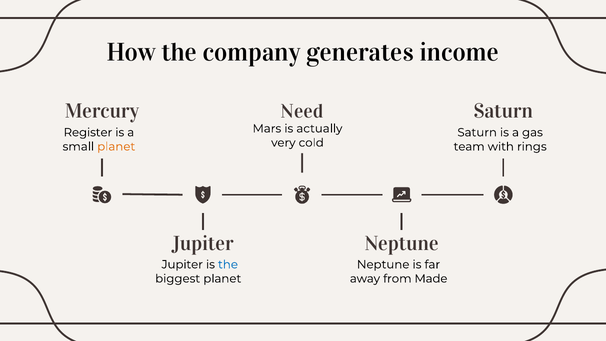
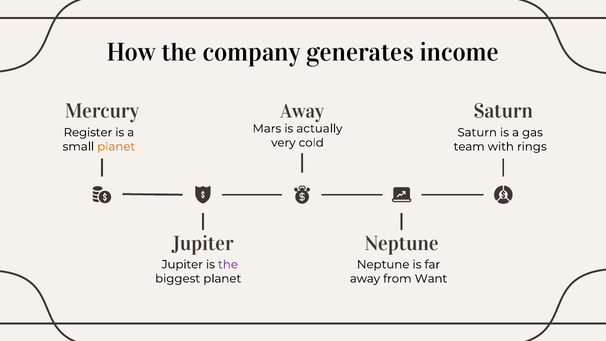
Need at (302, 111): Need -> Away
the at (228, 264) colour: blue -> purple
Made: Made -> Want
